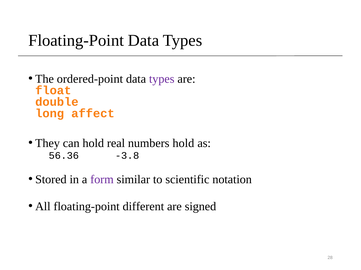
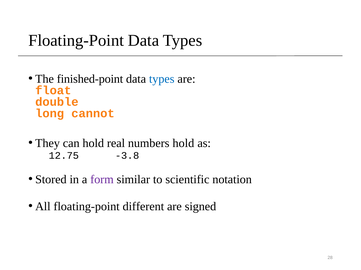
ordered-point: ordered-point -> finished-point
types at (162, 79) colour: purple -> blue
affect: affect -> cannot
56.36: 56.36 -> 12.75
